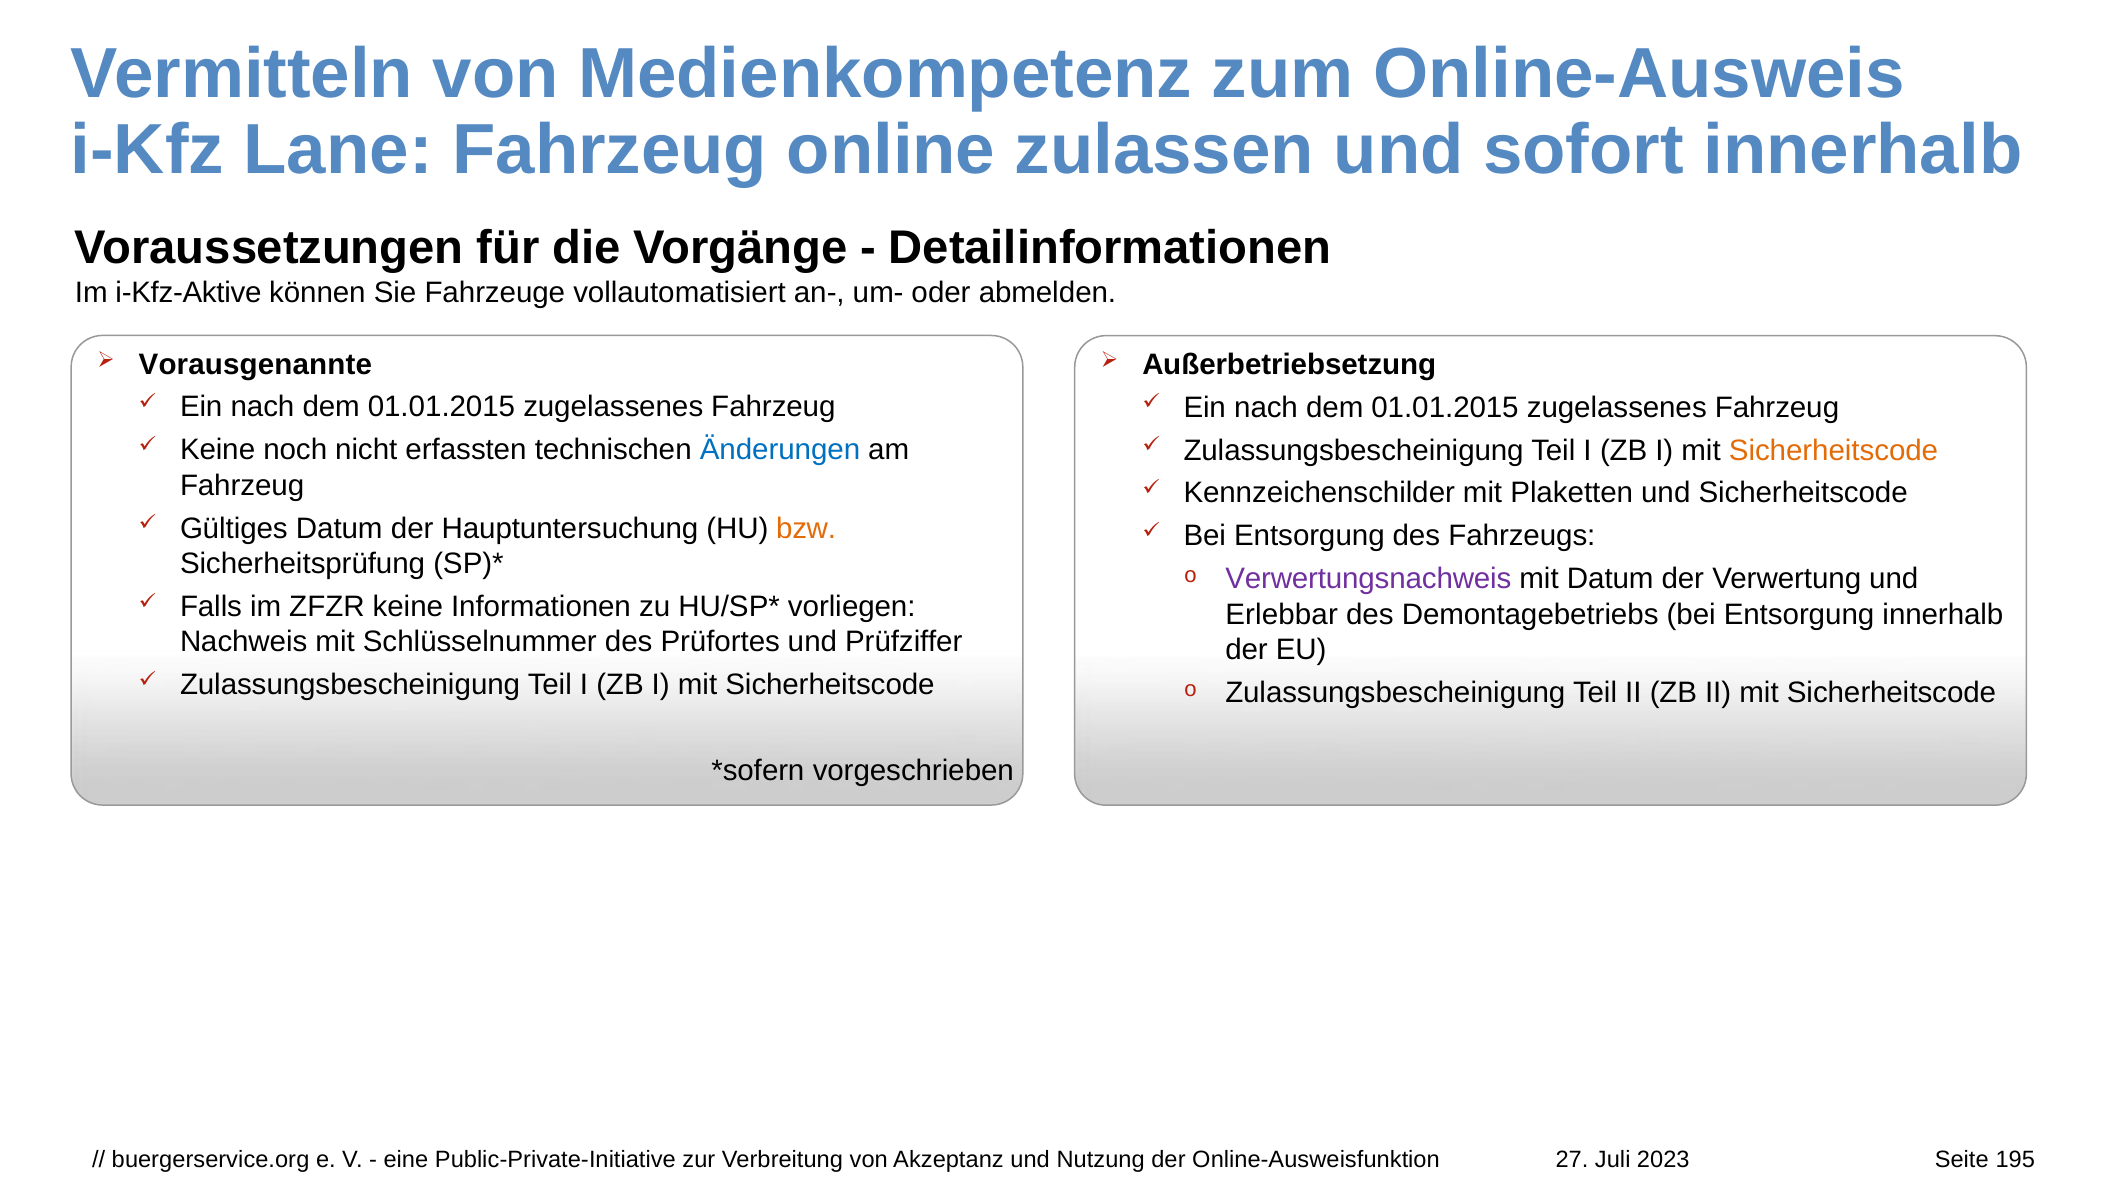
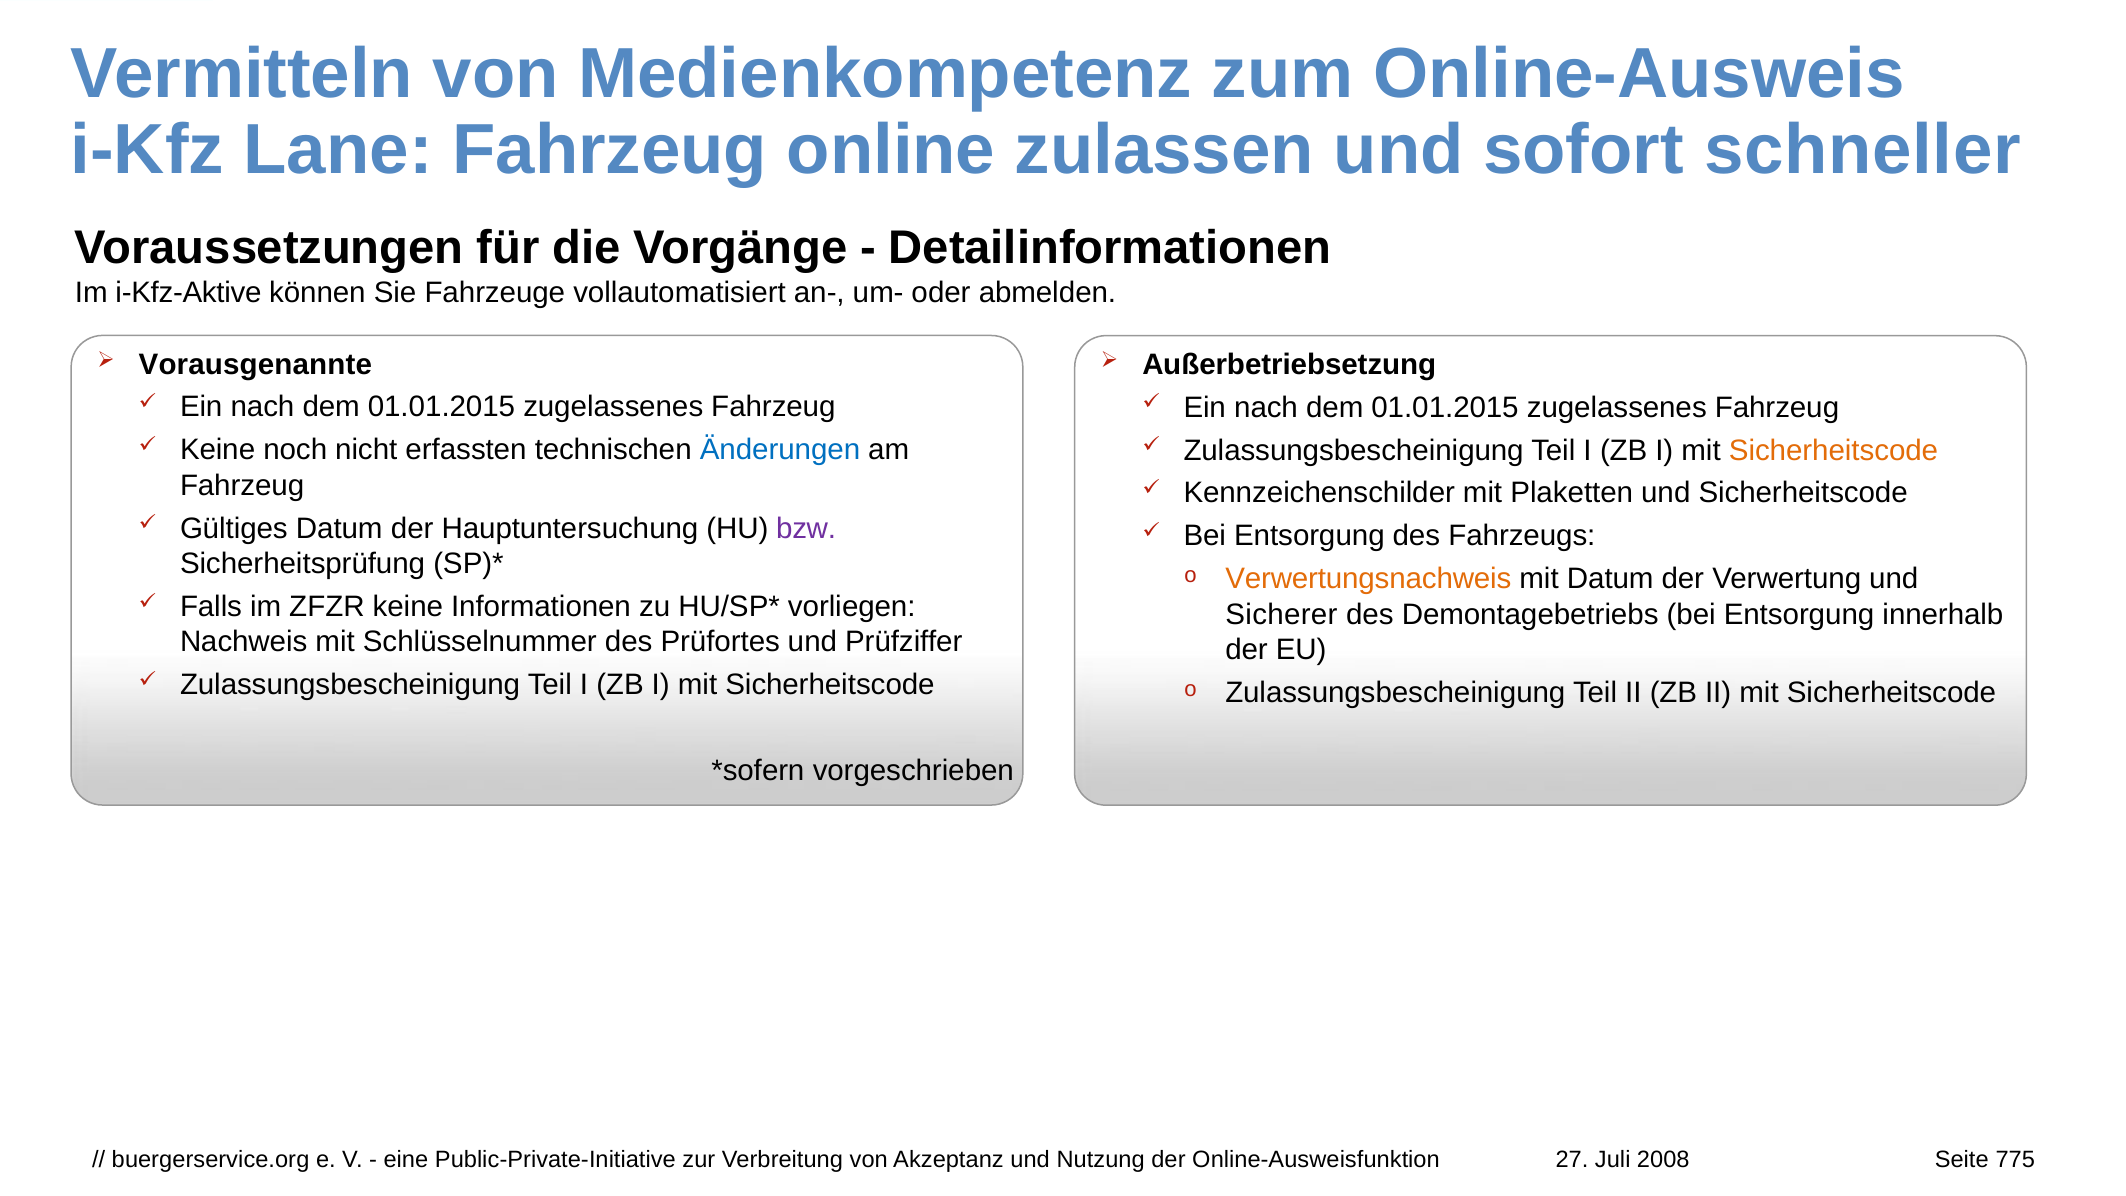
sofort innerhalb: innerhalb -> schneller
bzw colour: orange -> purple
Verwertungsnachweis colour: purple -> orange
Erlebbar: Erlebbar -> Sicherer
2023: 2023 -> 2008
195: 195 -> 775
